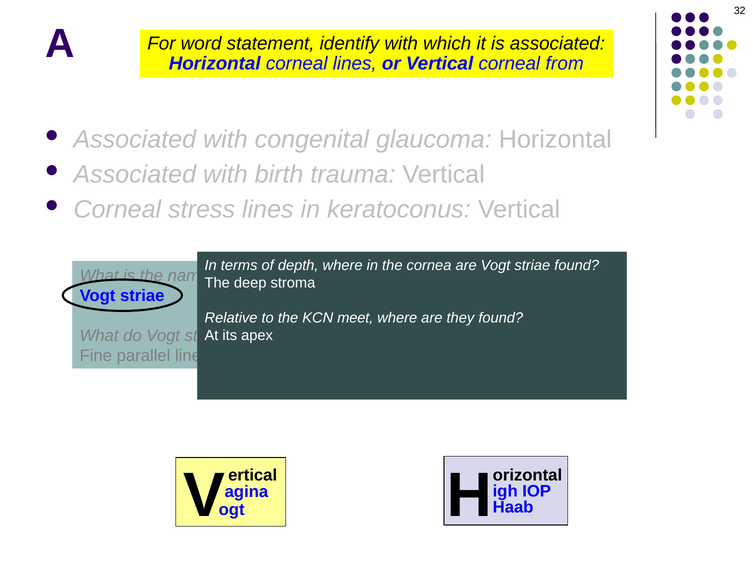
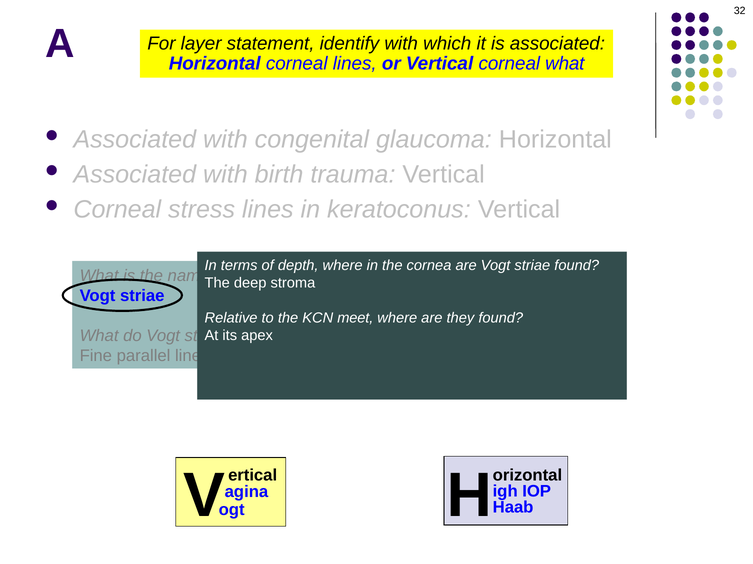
word: word -> layer
corneal from: from -> what
